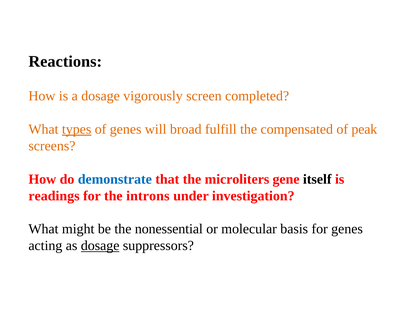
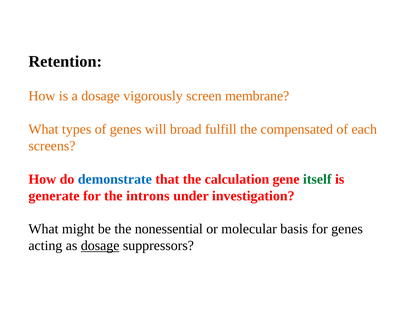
Reactions: Reactions -> Retention
completed: completed -> membrane
types underline: present -> none
peak: peak -> each
microliters: microliters -> calculation
itself colour: black -> green
readings: readings -> generate
